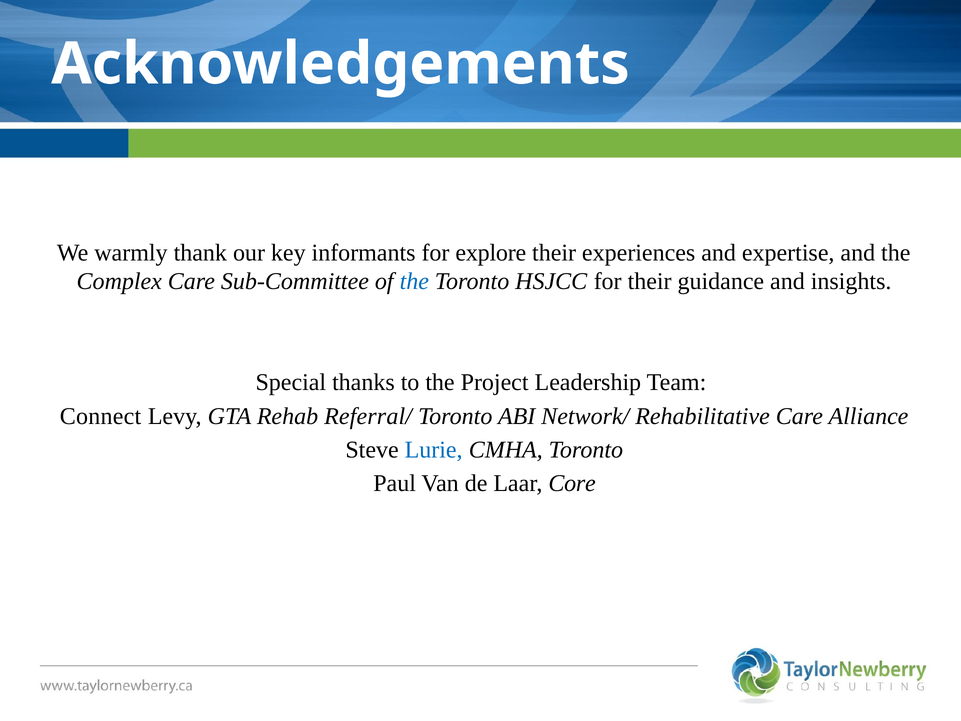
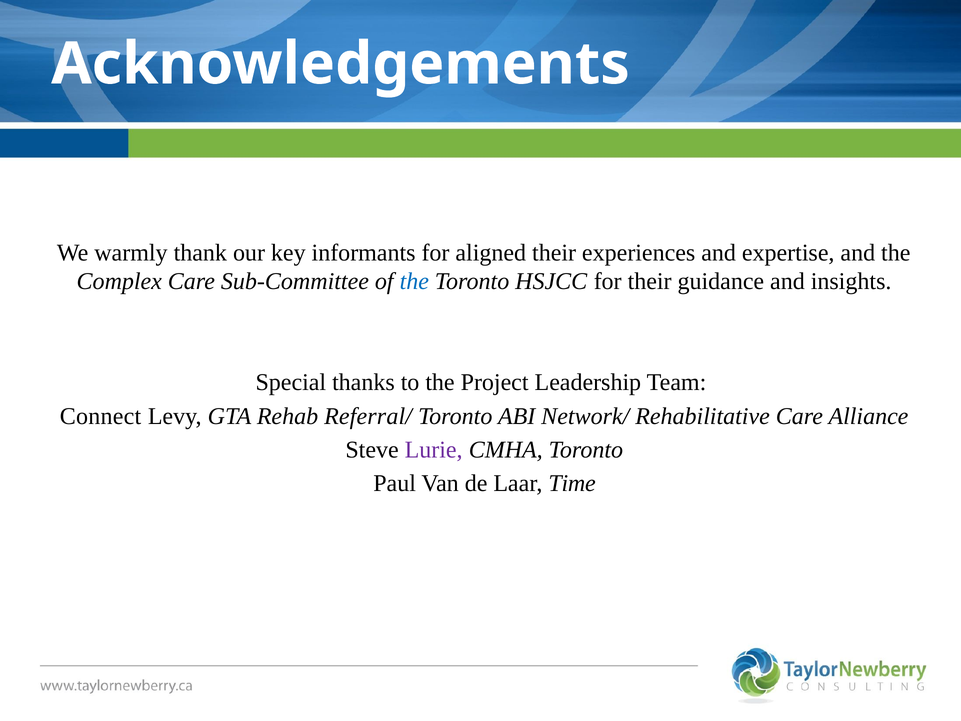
explore: explore -> aligned
Lurie colour: blue -> purple
Core: Core -> Time
